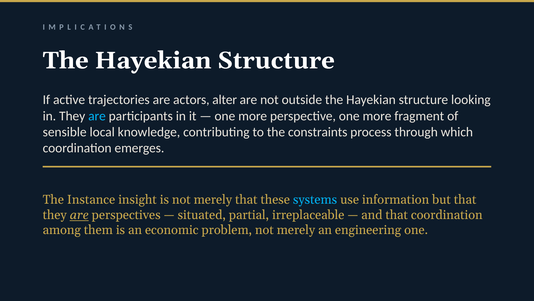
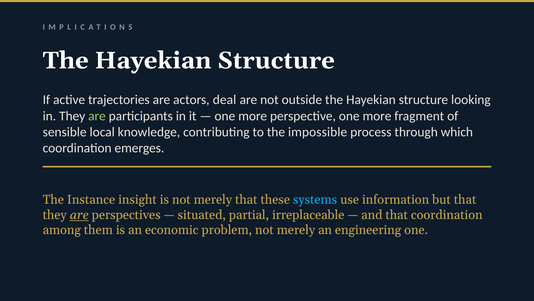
alter: alter -> deal
are at (97, 116) colour: light blue -> light green
constraints: constraints -> impossible
